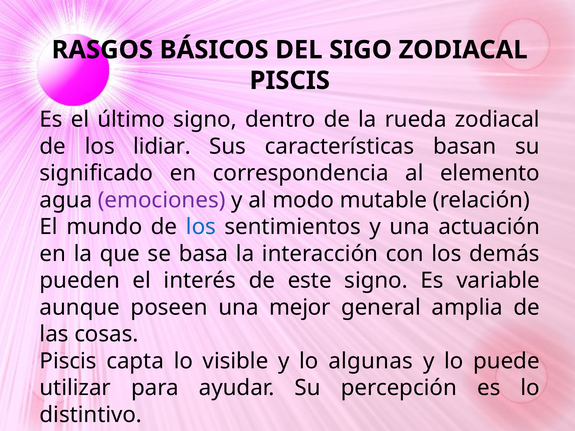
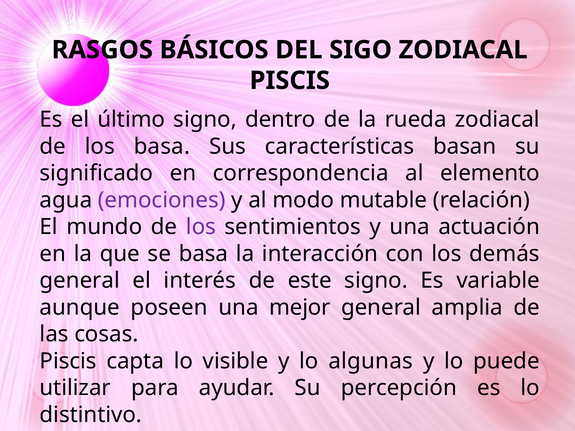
los lidiar: lidiar -> basa
los at (201, 227) colour: blue -> purple
pueden at (80, 281): pueden -> general
